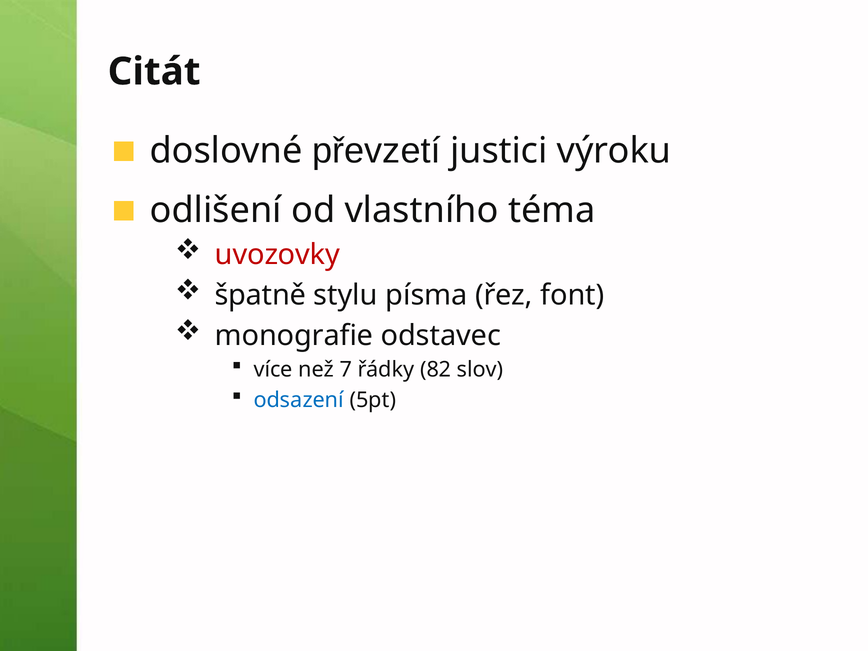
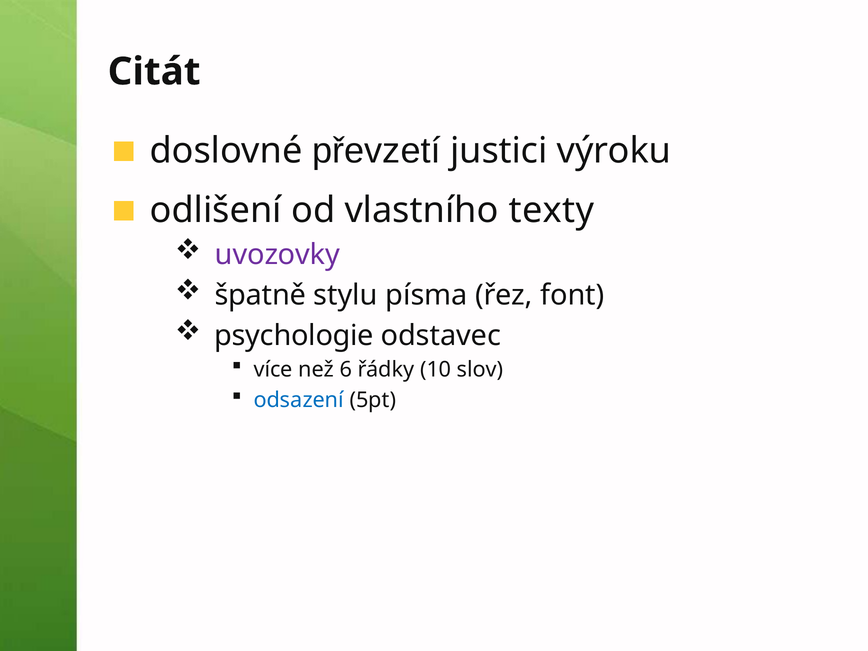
téma: téma -> texty
uvozovky colour: red -> purple
monografie: monografie -> psychologie
7: 7 -> 6
82: 82 -> 10
